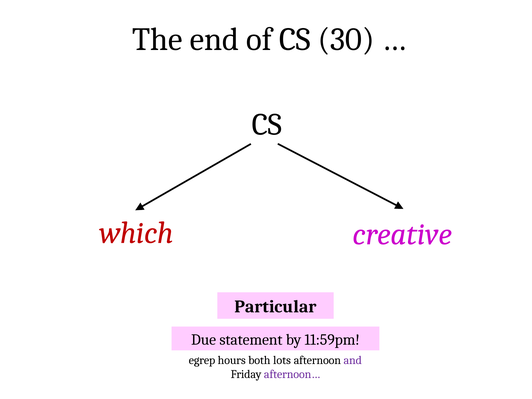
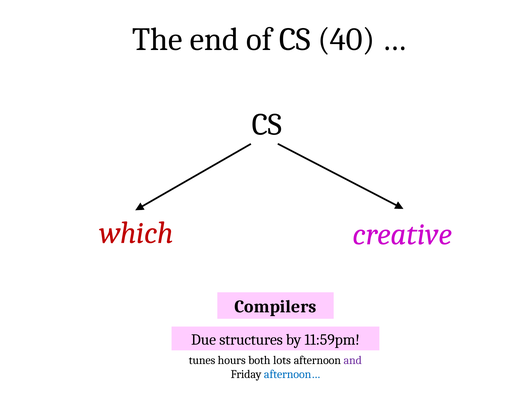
30: 30 -> 40
Particular: Particular -> Compilers
statement: statement -> structures
egrep: egrep -> tunes
afternoon… colour: purple -> blue
